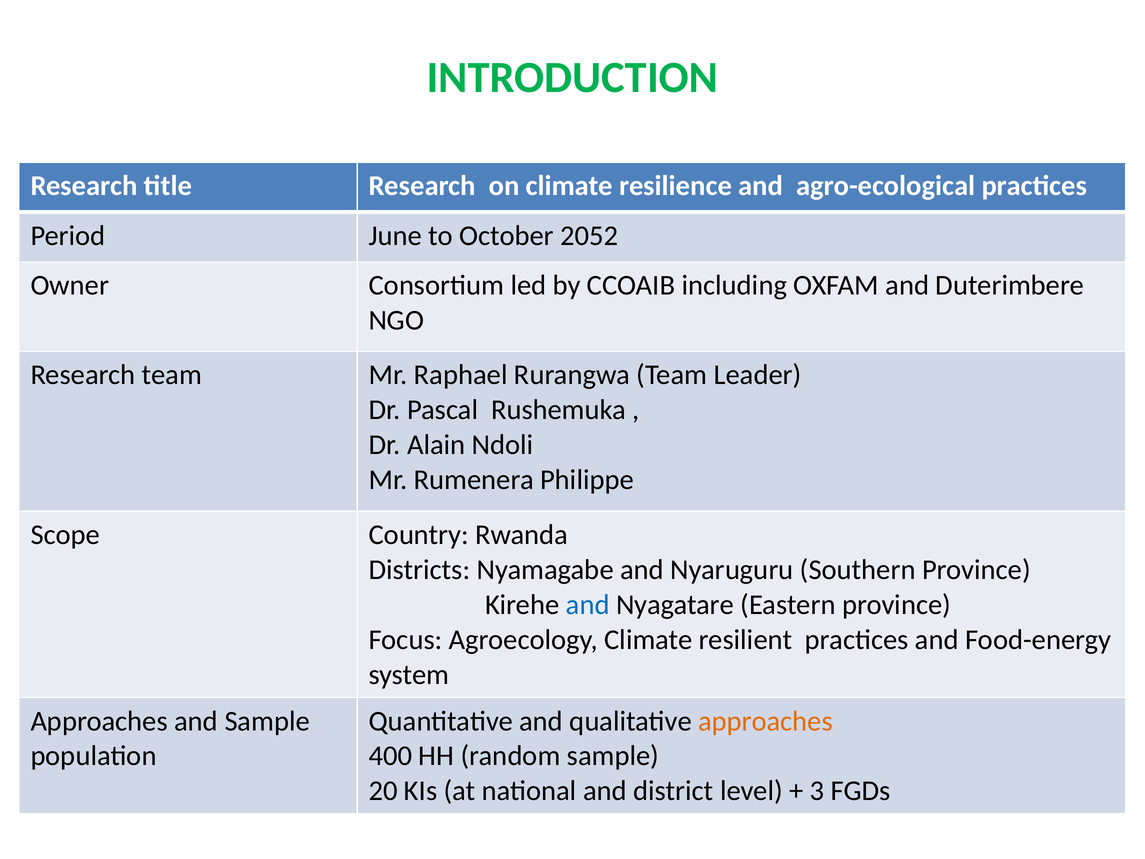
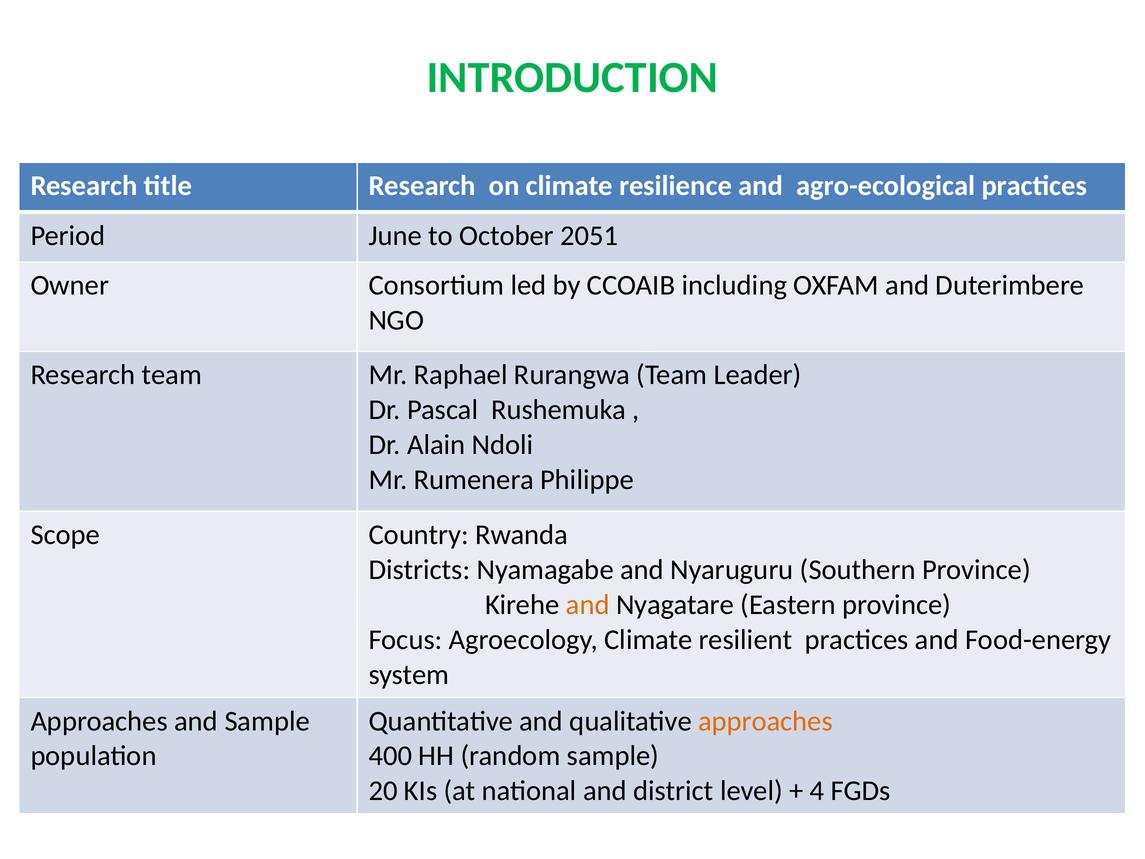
2052: 2052 -> 2051
and at (588, 605) colour: blue -> orange
3: 3 -> 4
